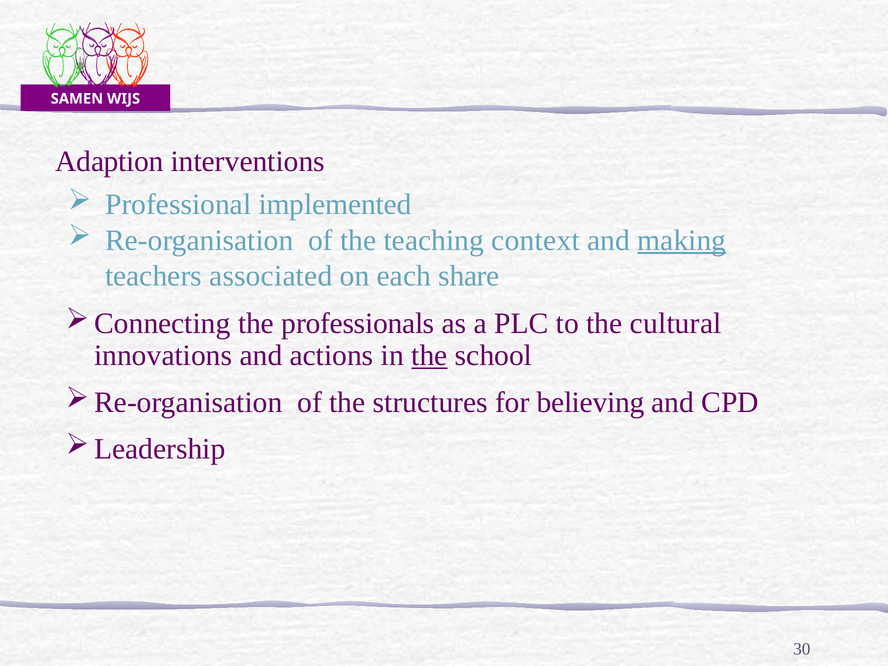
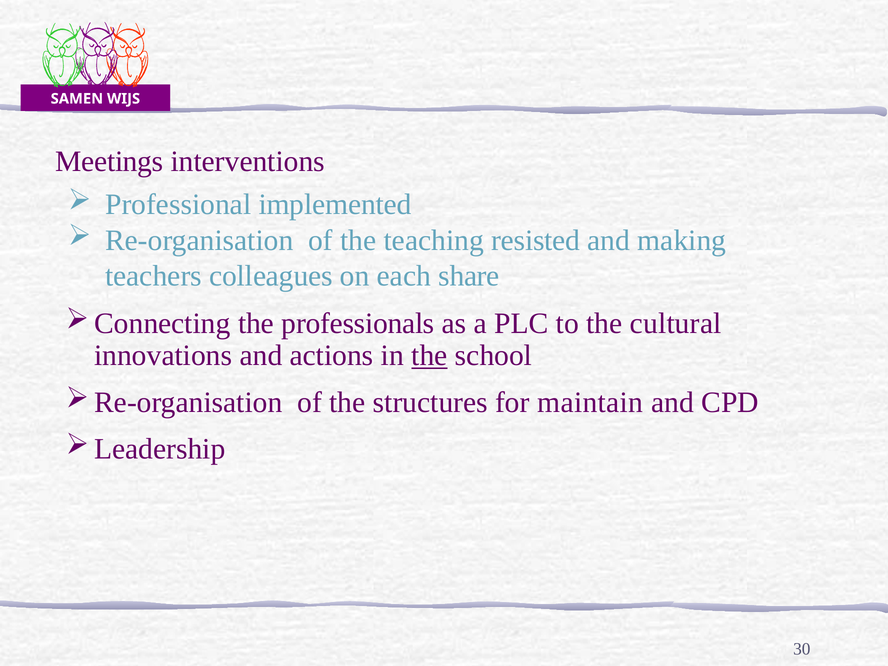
Adaption: Adaption -> Meetings
context: context -> resisted
making underline: present -> none
associated: associated -> colleagues
believing: believing -> maintain
